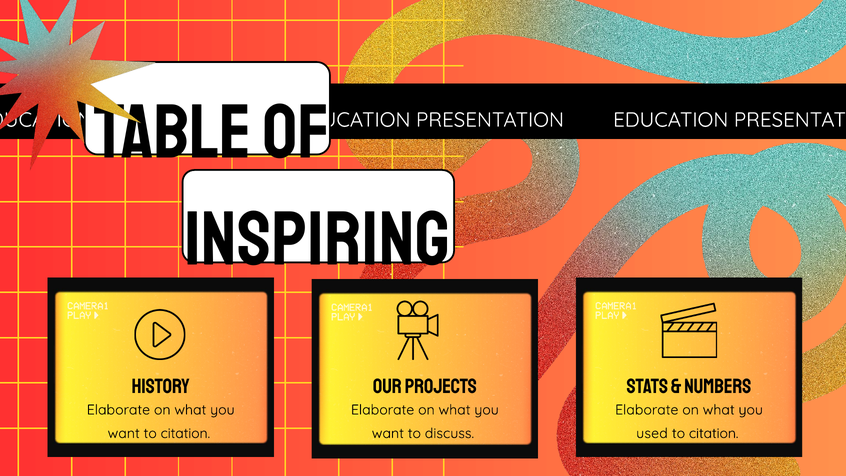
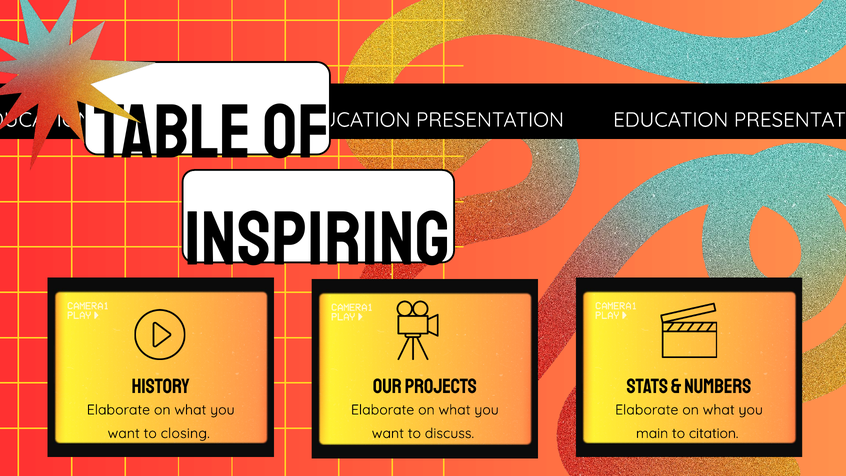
want to citation: citation -> closing
used: used -> main
